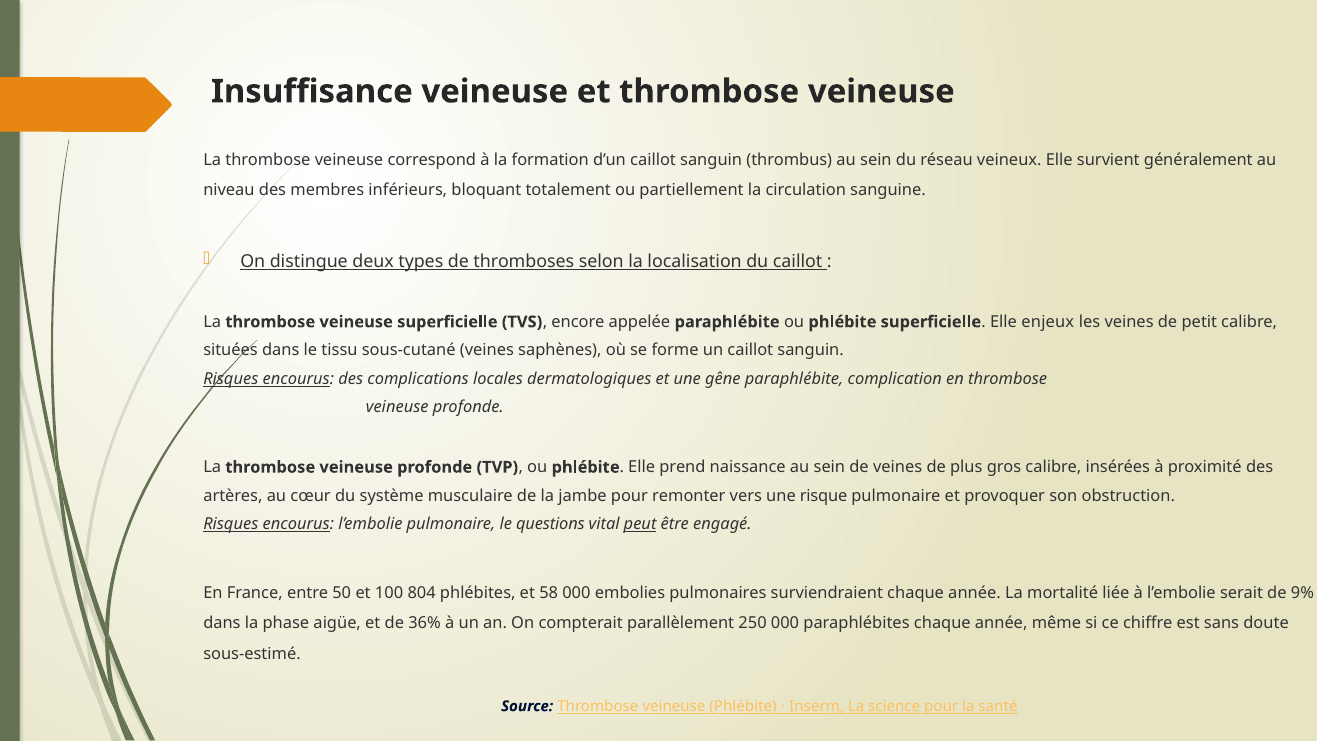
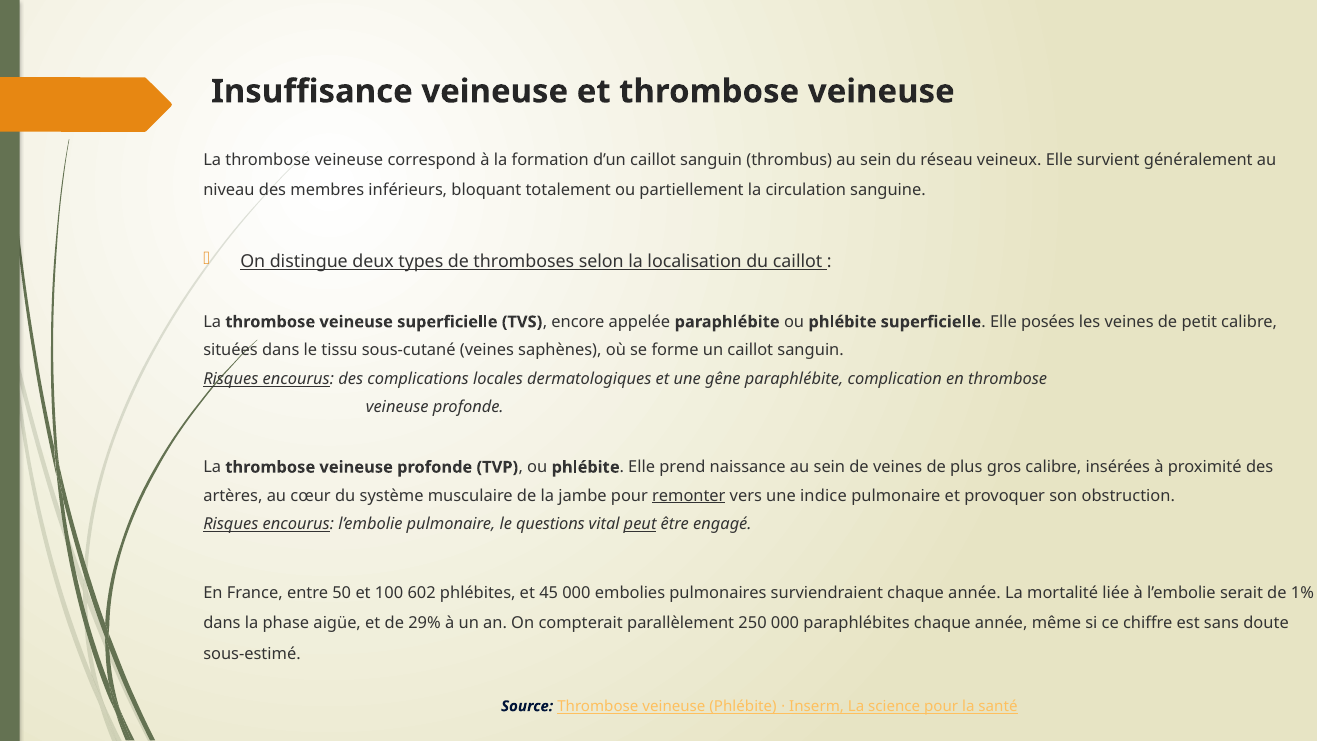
enjeux: enjeux -> posées
remonter underline: none -> present
risque: risque -> indice
804: 804 -> 602
58: 58 -> 45
9%: 9% -> 1%
36%: 36% -> 29%
